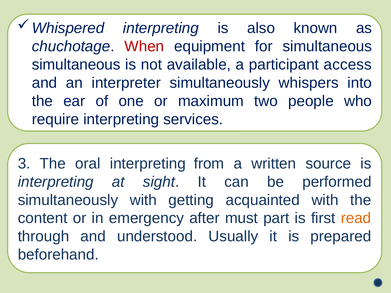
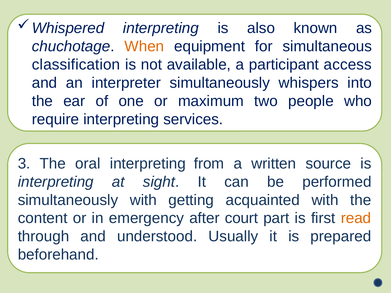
When colour: red -> orange
simultaneous at (76, 65): simultaneous -> classification
must: must -> court
